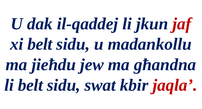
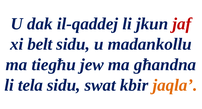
jieħdu: jieħdu -> tiegħu
li belt: belt -> tela
jaqla colour: red -> orange
